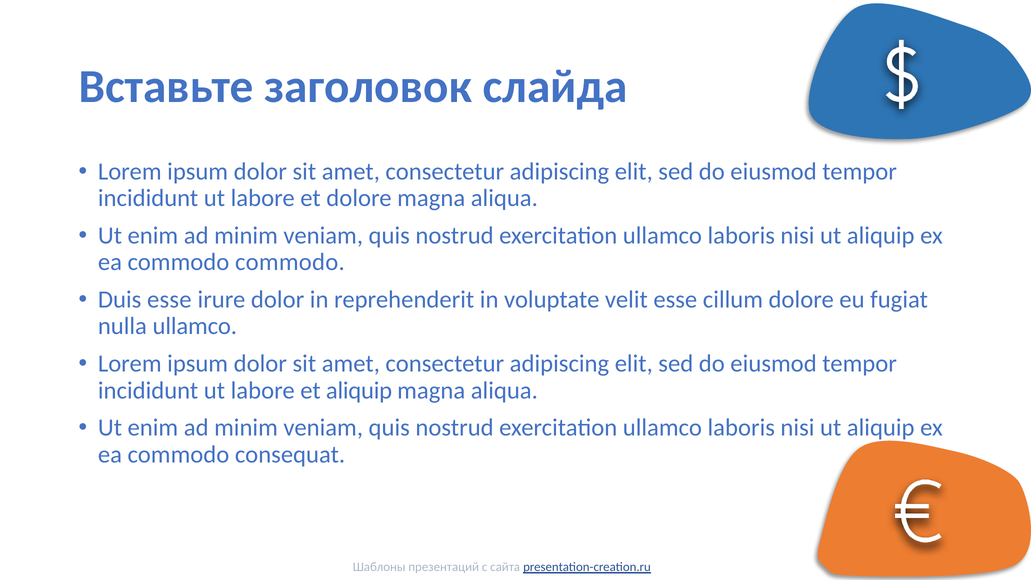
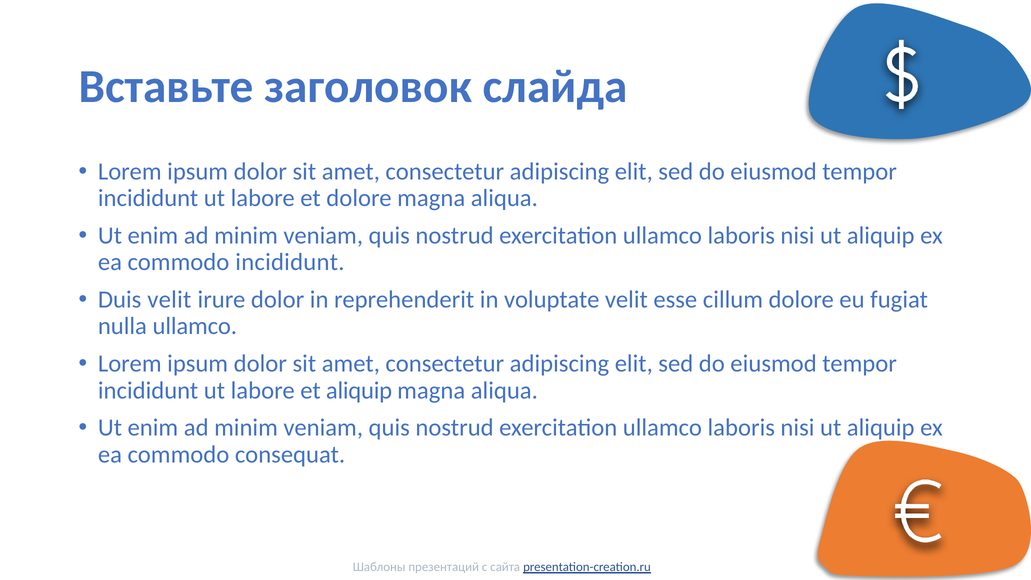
commodo commodo: commodo -> incididunt
Duis esse: esse -> velit
